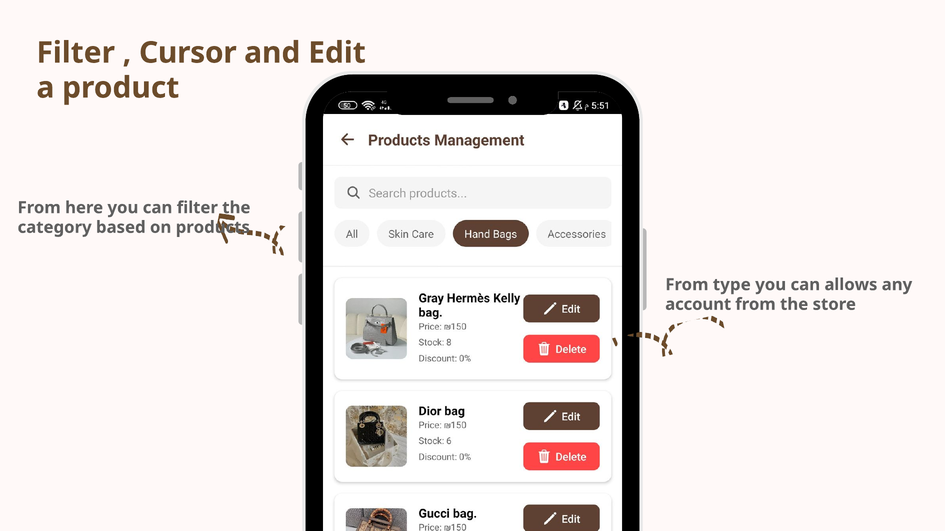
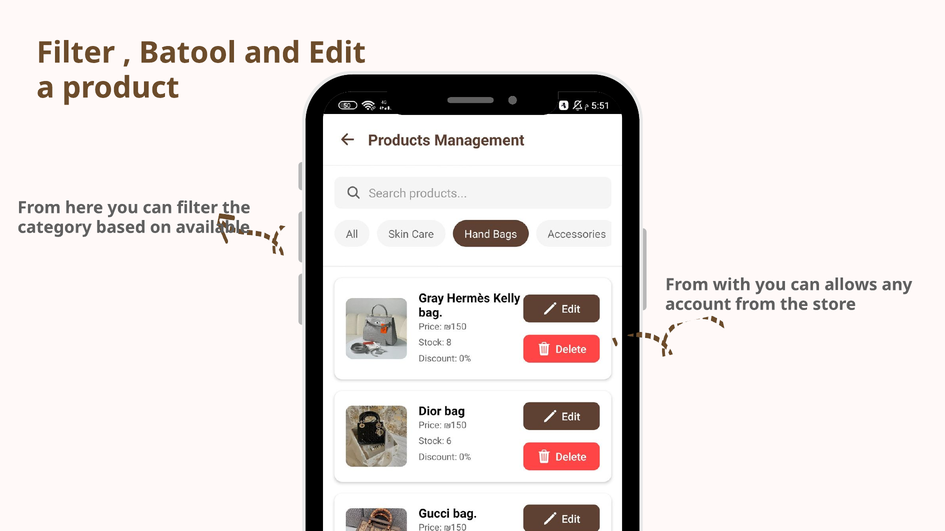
Cursor: Cursor -> Batool
products: products -> available
type: type -> with
